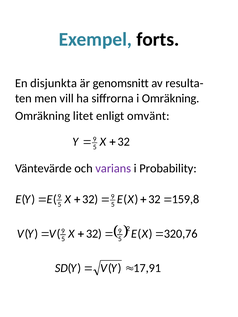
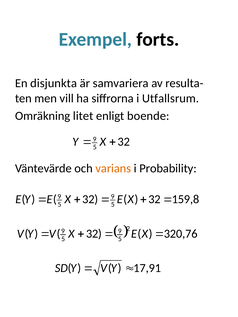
genomsnitt: genomsnitt -> samvariera
i Omräkning: Omräkning -> Utfallsrum
omvänt: omvänt -> boende
varians colour: purple -> orange
